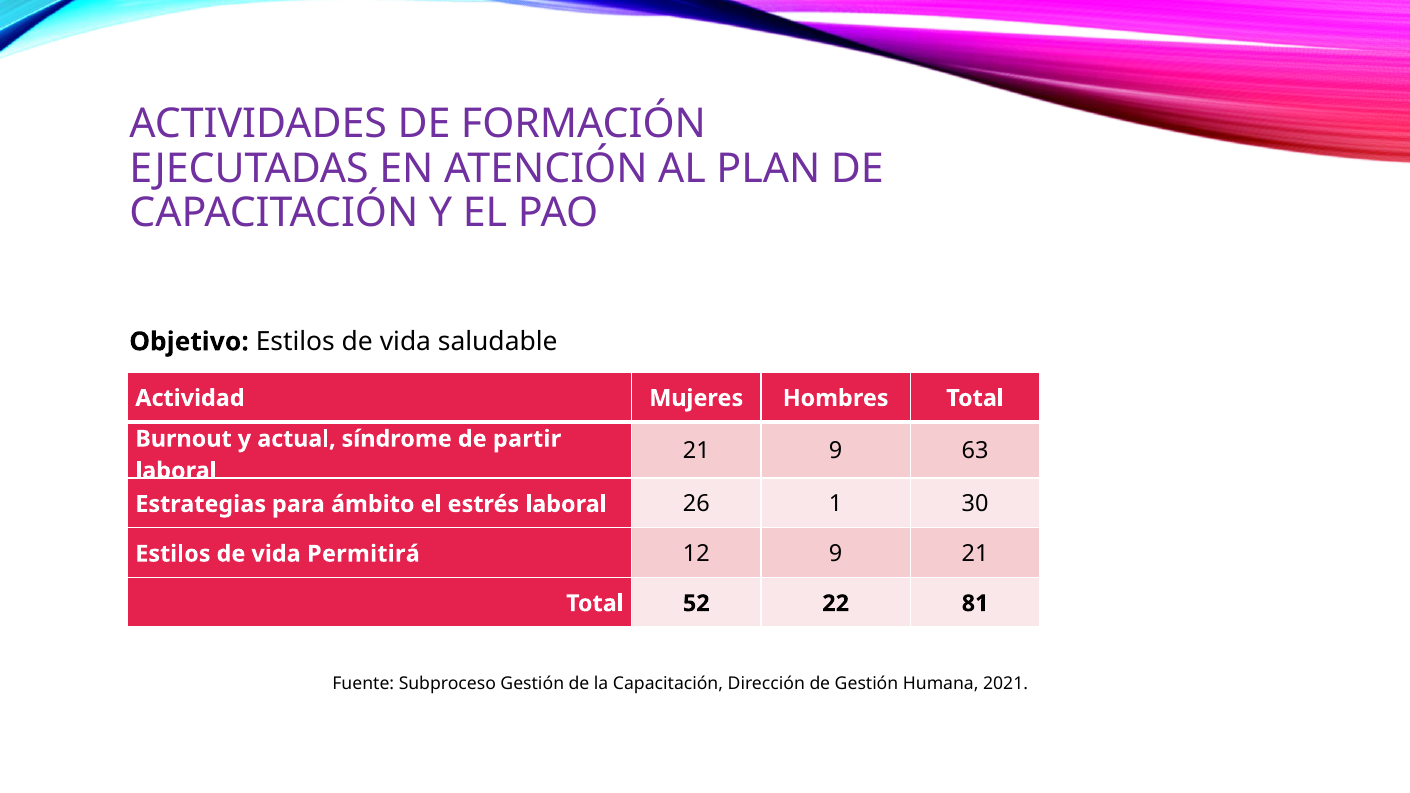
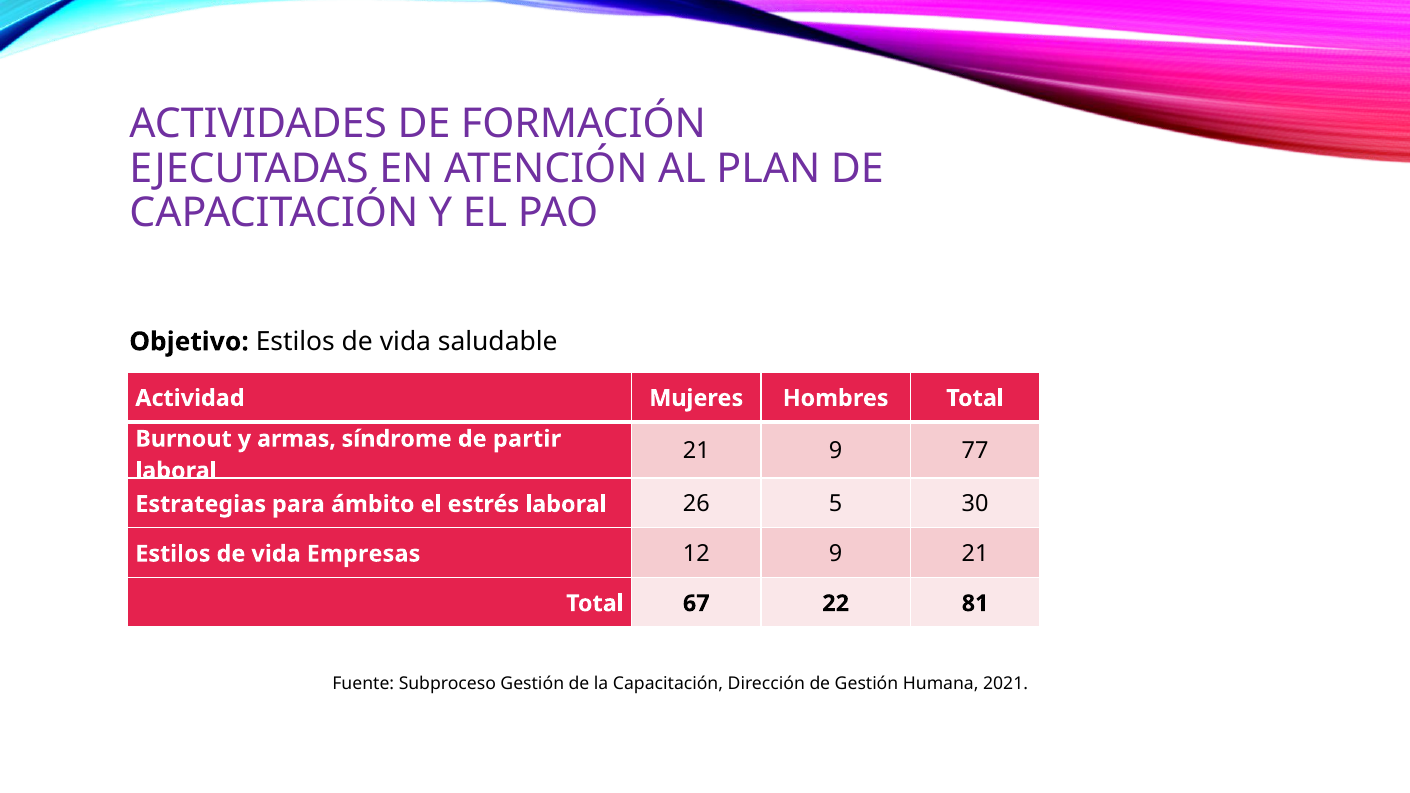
actual: actual -> armas
63: 63 -> 77
1: 1 -> 5
Permitirá: Permitirá -> Empresas
52: 52 -> 67
